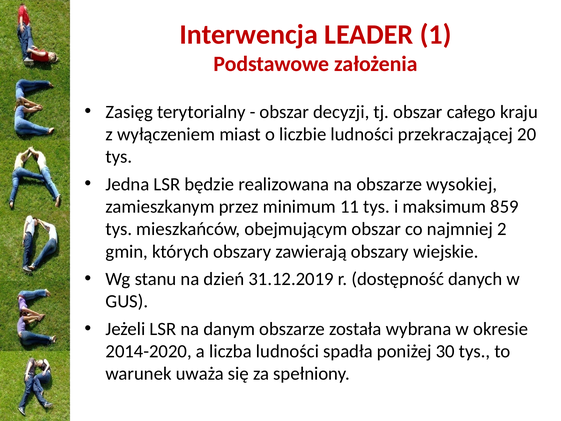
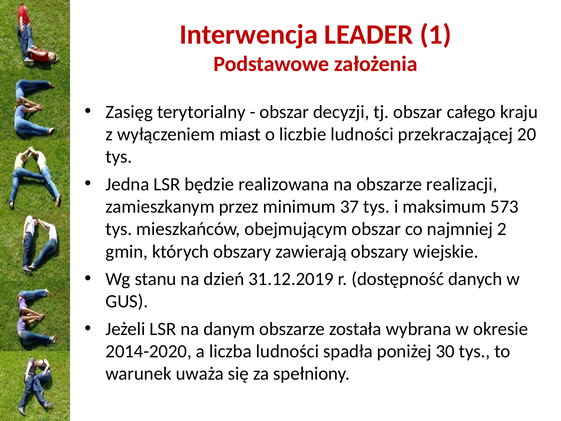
wysokiej: wysokiej -> realizacji
11: 11 -> 37
859: 859 -> 573
